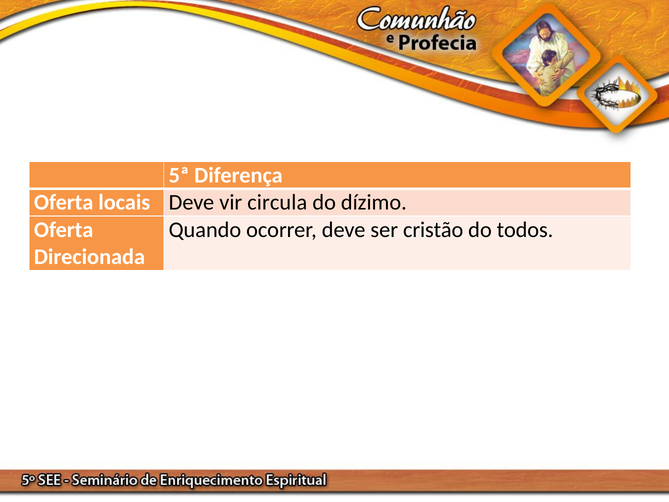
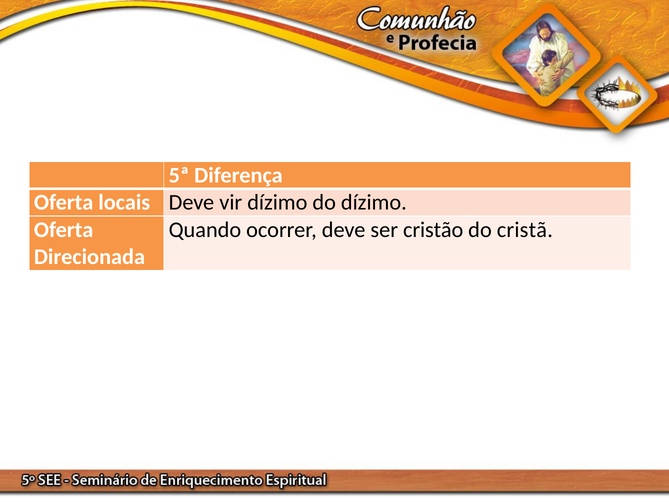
vir circula: circula -> dízimo
todos: todos -> cristã
